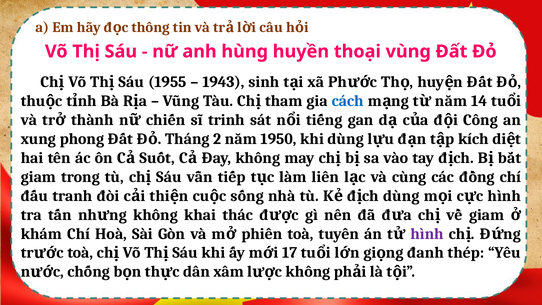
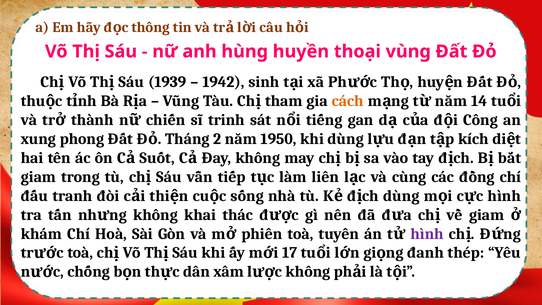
1955: 1955 -> 1939
1943: 1943 -> 1942
cách colour: blue -> orange
